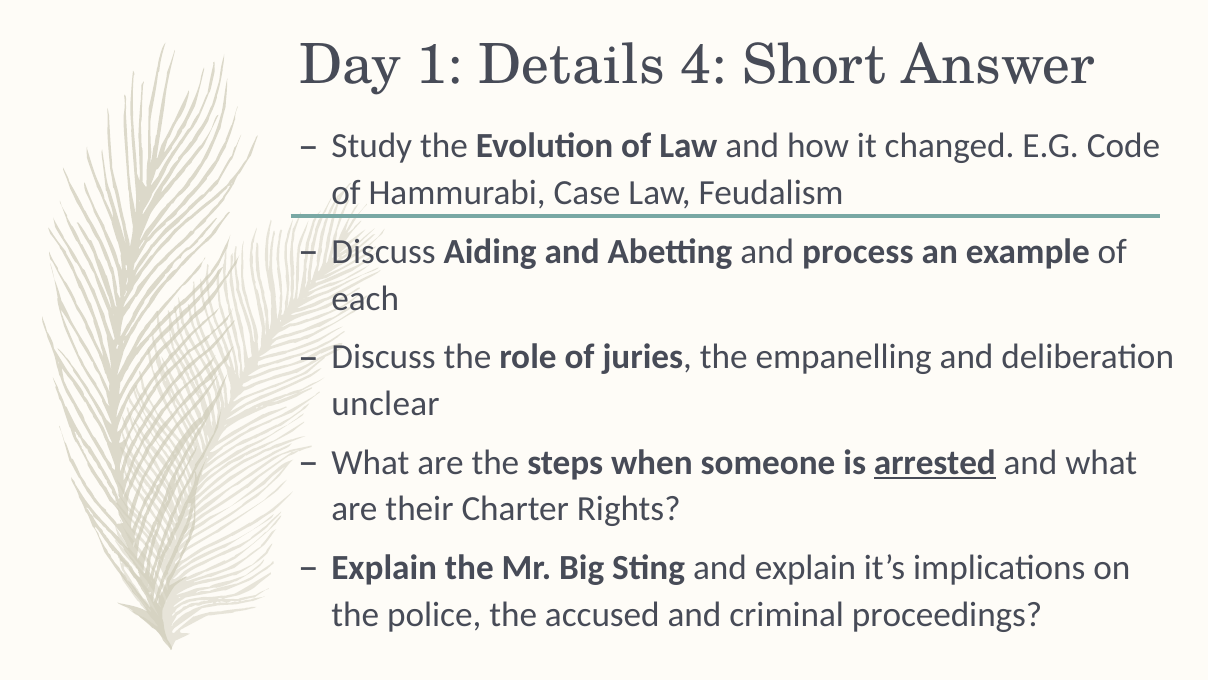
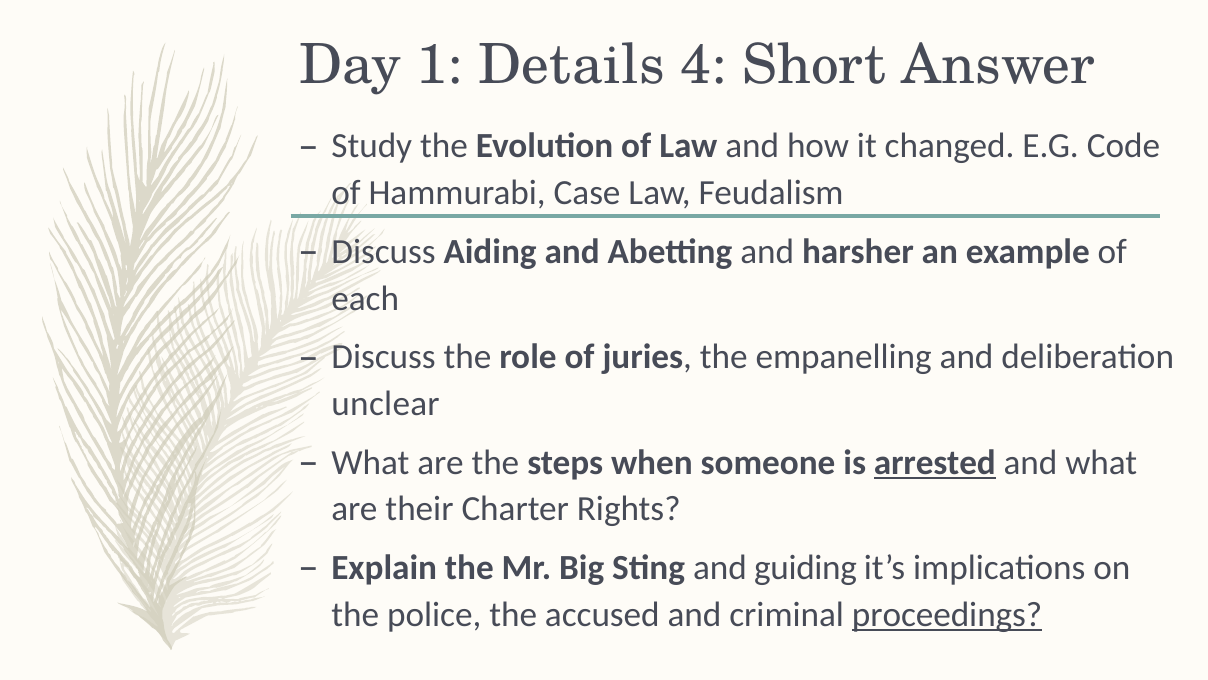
process: process -> harsher
and explain: explain -> guiding
proceedings underline: none -> present
